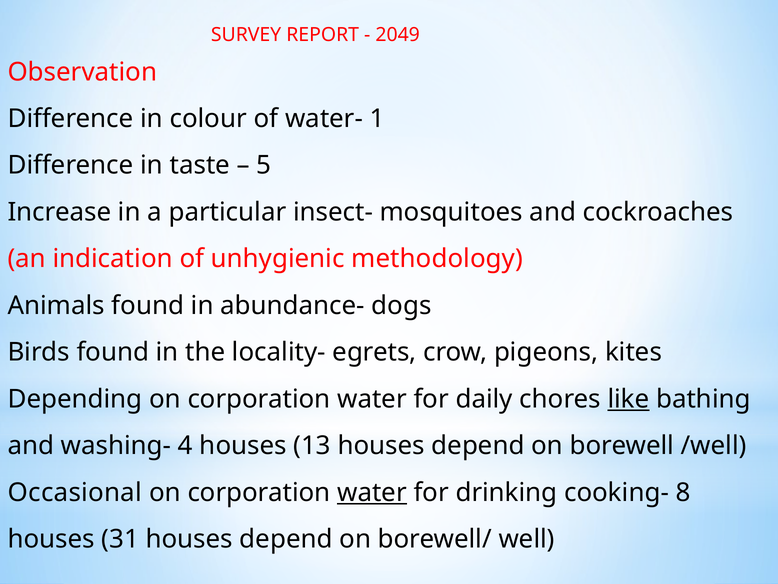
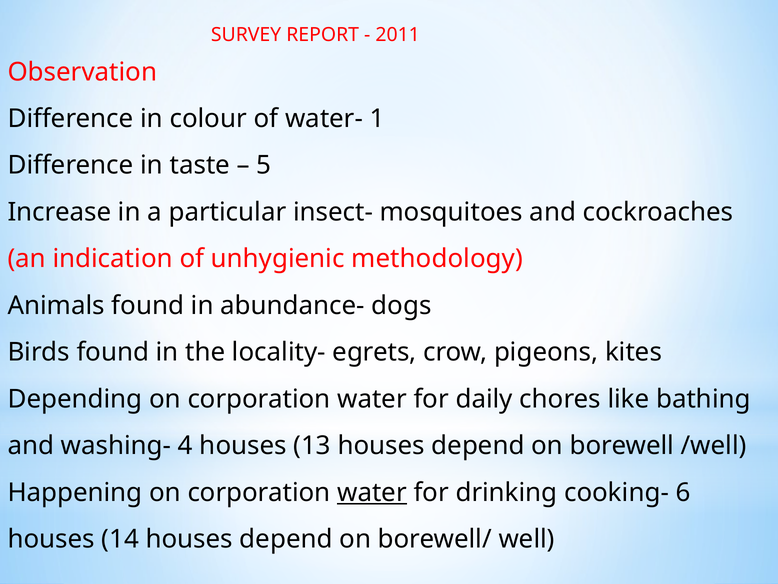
2049: 2049 -> 2011
like underline: present -> none
Occasional: Occasional -> Happening
8: 8 -> 6
31: 31 -> 14
